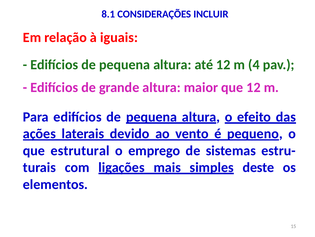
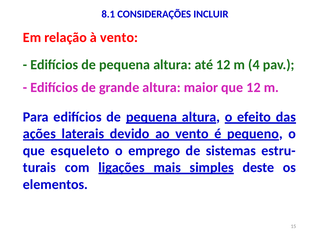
à iguais: iguais -> vento
estrutural: estrutural -> esqueleto
